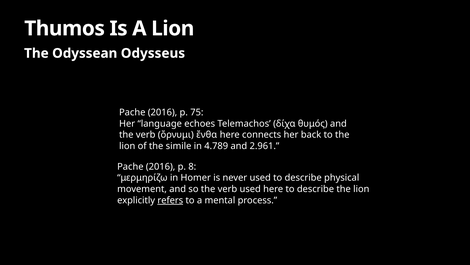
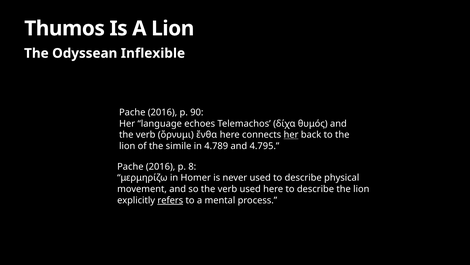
Odysseus: Odysseus -> Inflexible
75: 75 -> 90
her at (291, 135) underline: none -> present
2.961: 2.961 -> 4.795
